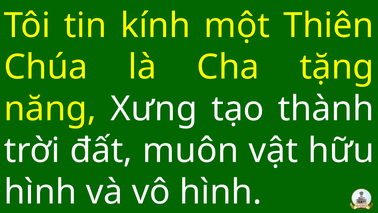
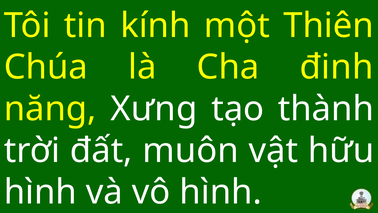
tặng: tặng -> đinh
